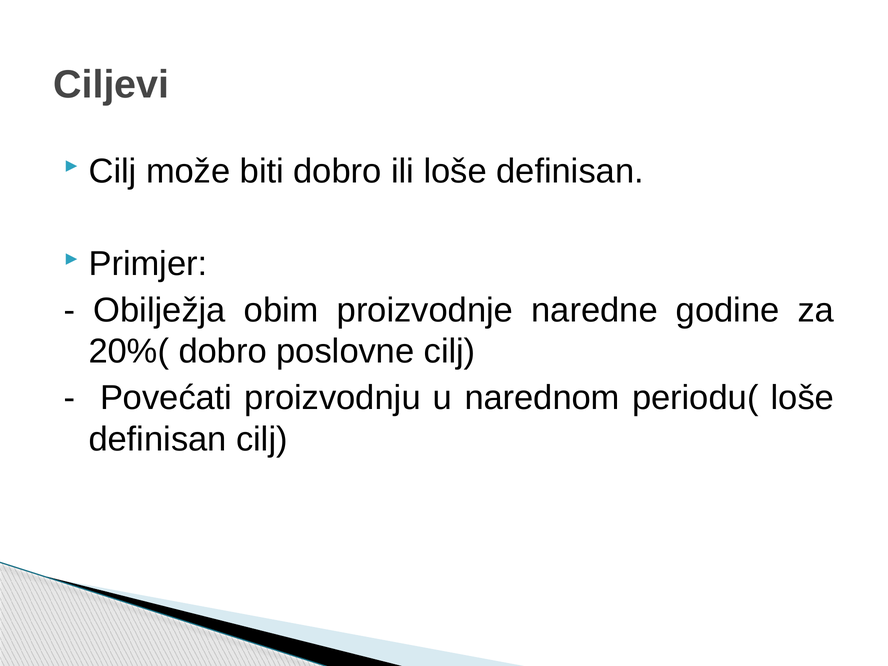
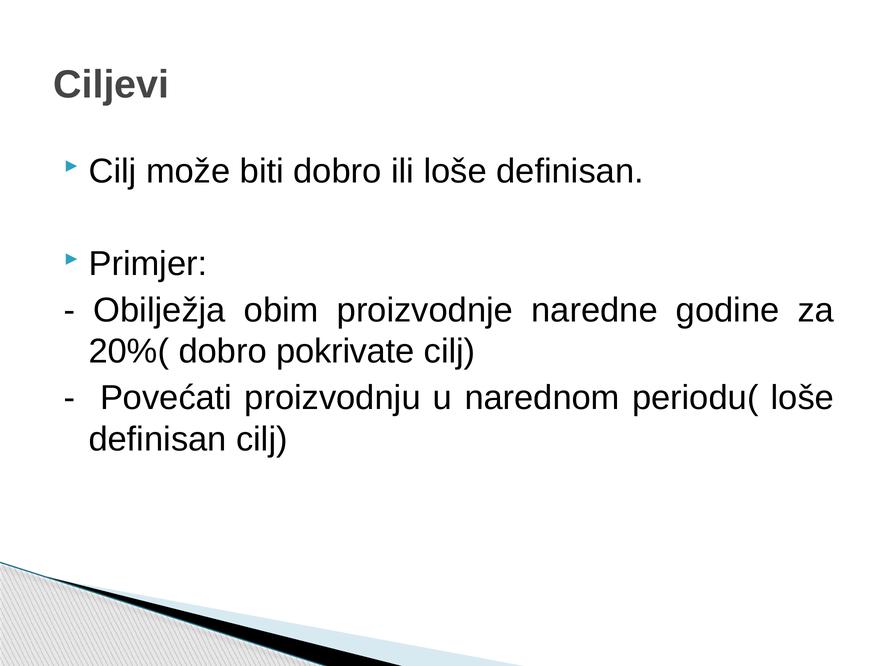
poslovne: poslovne -> pokrivate
